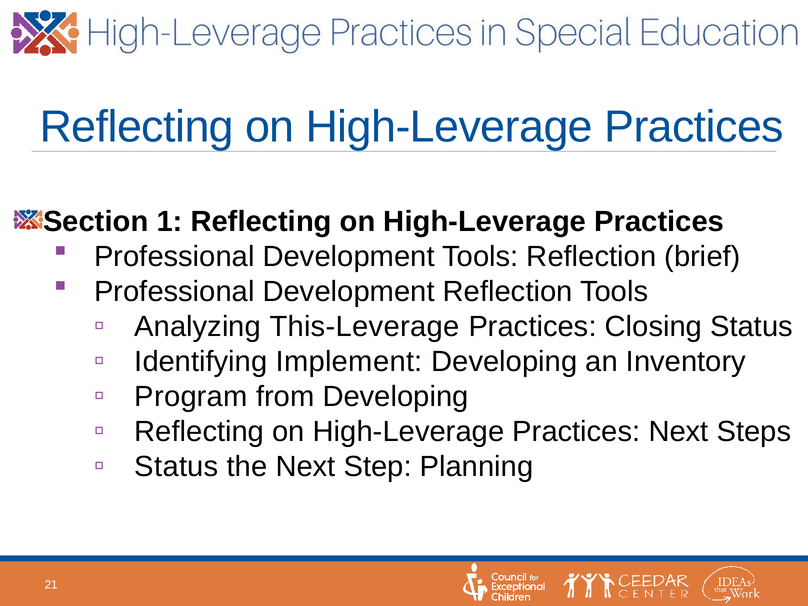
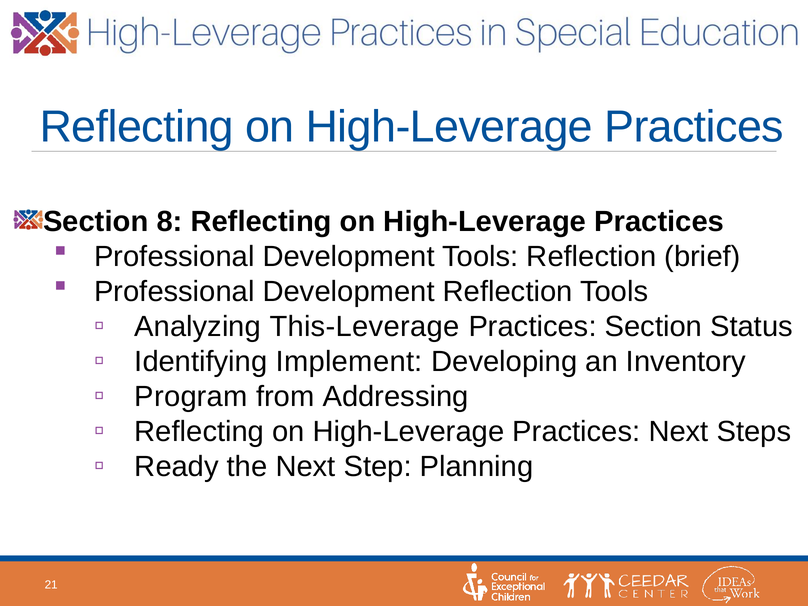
1: 1 -> 8
Closing at (653, 327): Closing -> Section
from Developing: Developing -> Addressing
Status at (176, 467): Status -> Ready
